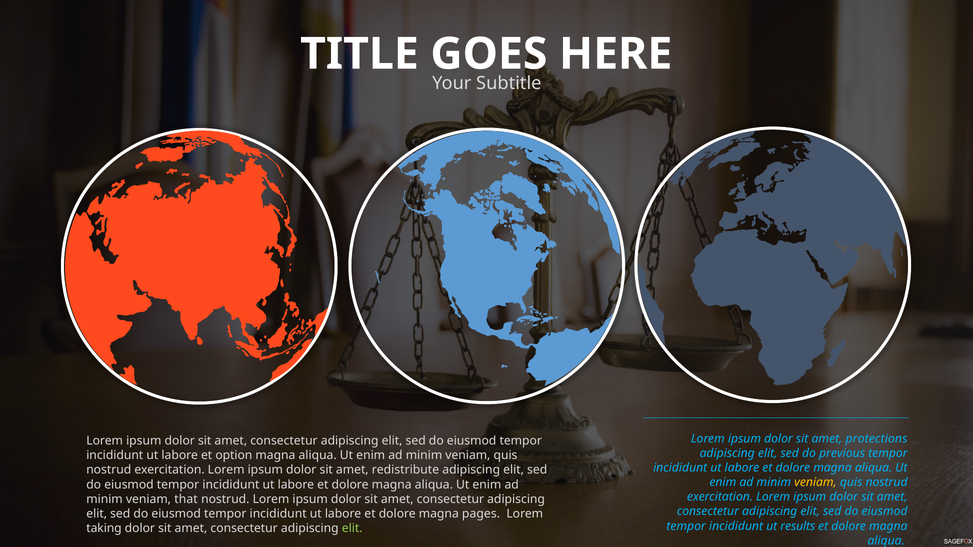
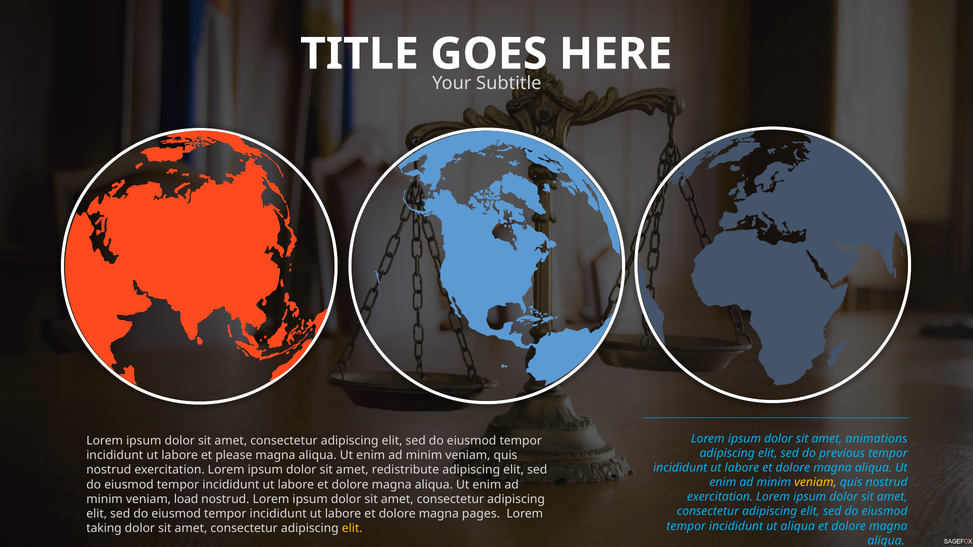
protections: protections -> animations
option: option -> please
that: that -> load
ut results: results -> aliqua
elit at (352, 529) colour: light green -> yellow
